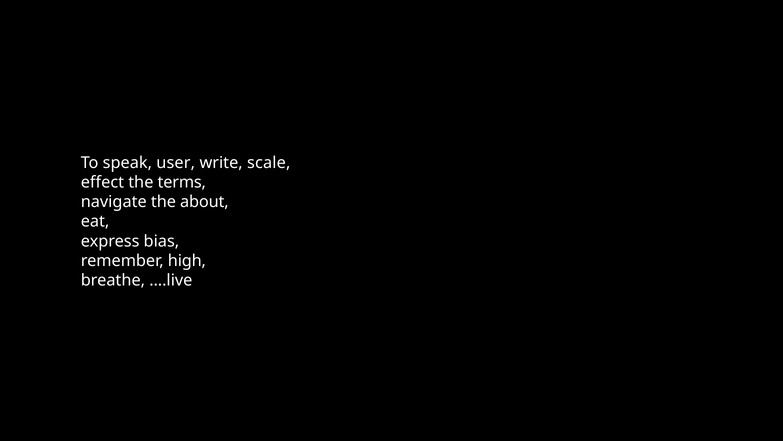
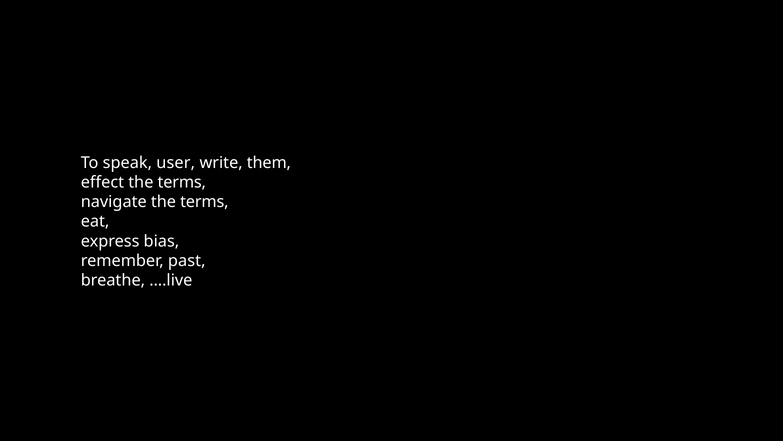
scale: scale -> them
navigate the about: about -> terms
high: high -> past
